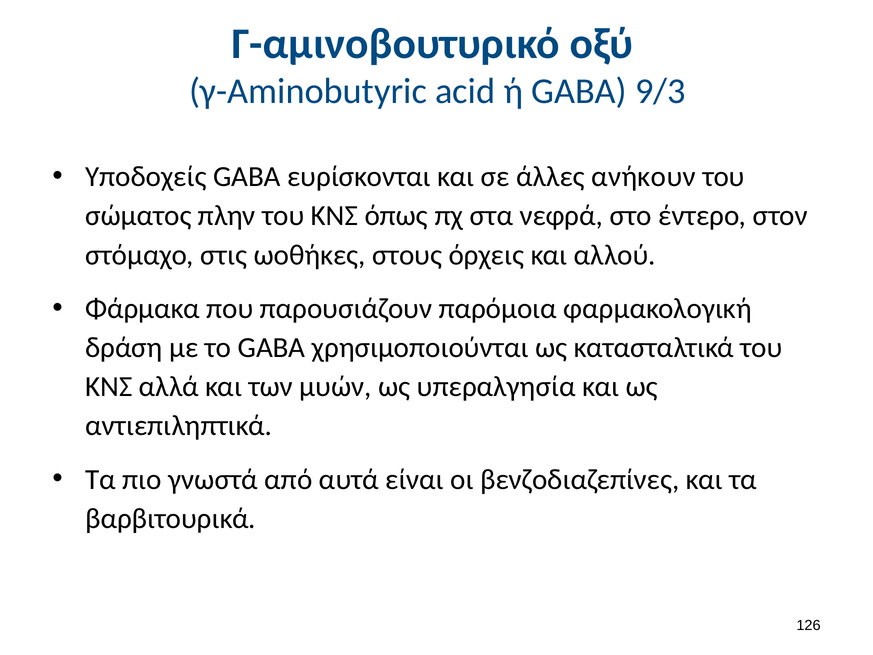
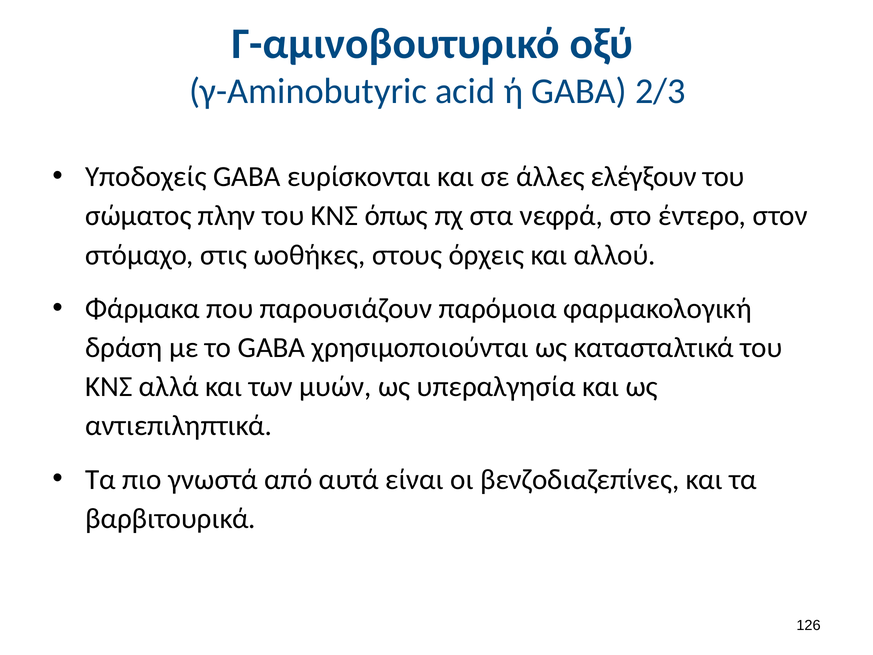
9/3: 9/3 -> 2/3
ανήκουν: ανήκουν -> ελέγξουν
